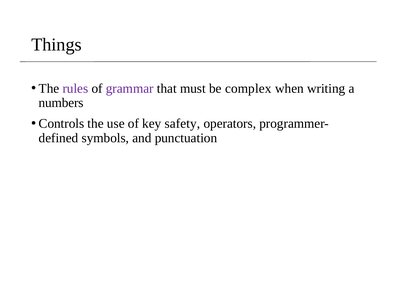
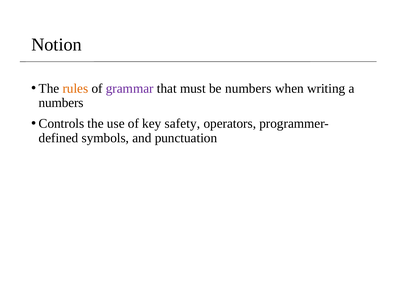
Things: Things -> Notion
rules colour: purple -> orange
be complex: complex -> numbers
